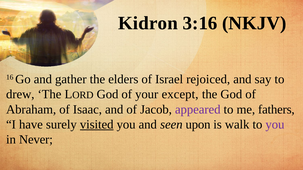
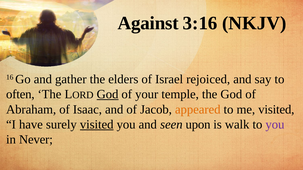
Kidron: Kidron -> Against
drew: drew -> often
God at (108, 95) underline: none -> present
except: except -> temple
appeared colour: purple -> orange
me fathers: fathers -> visited
